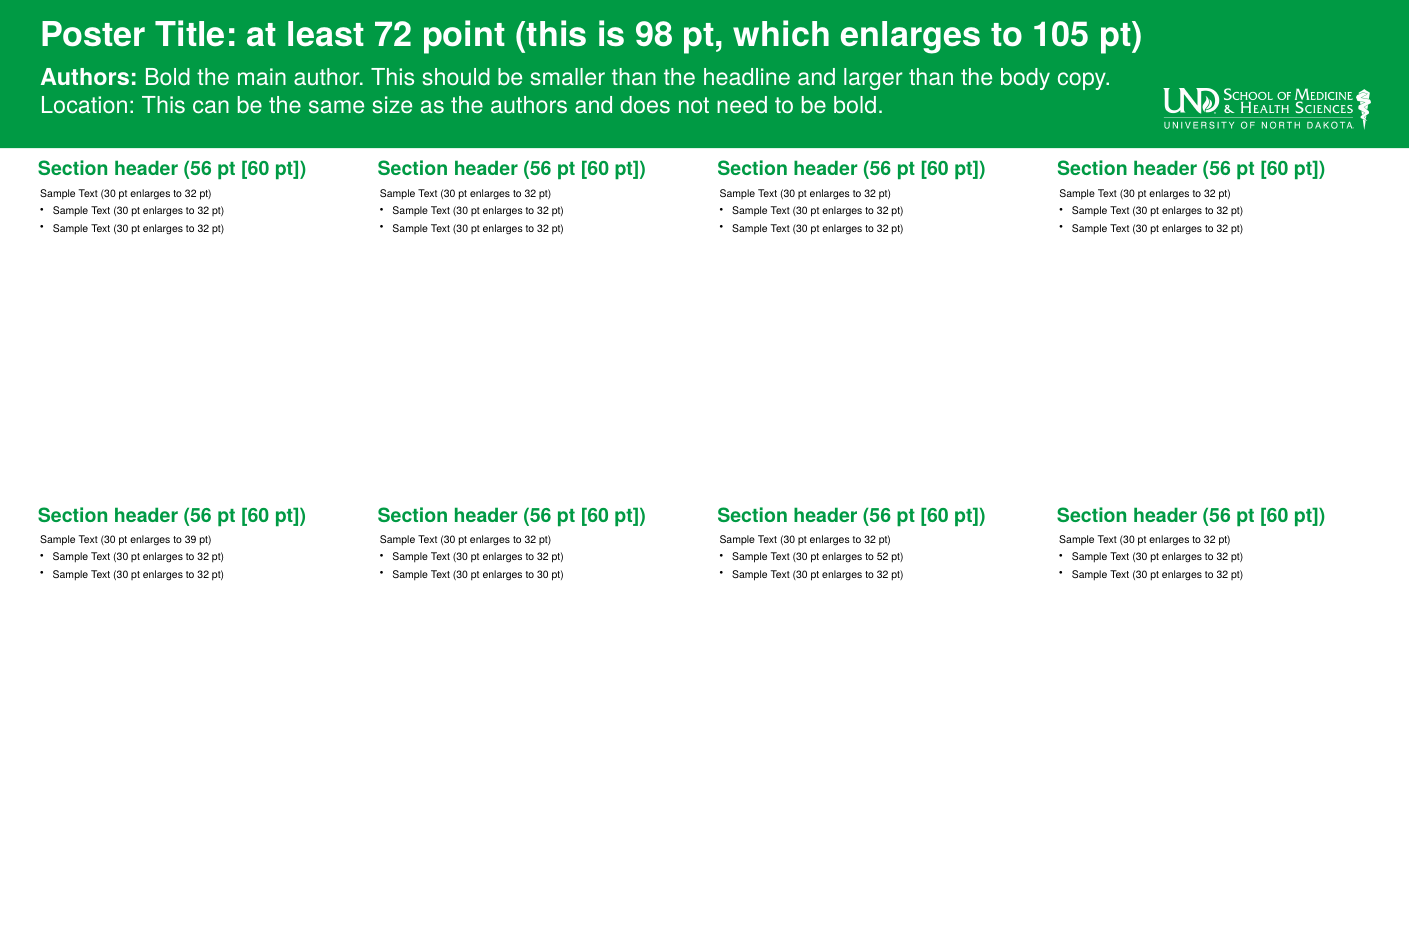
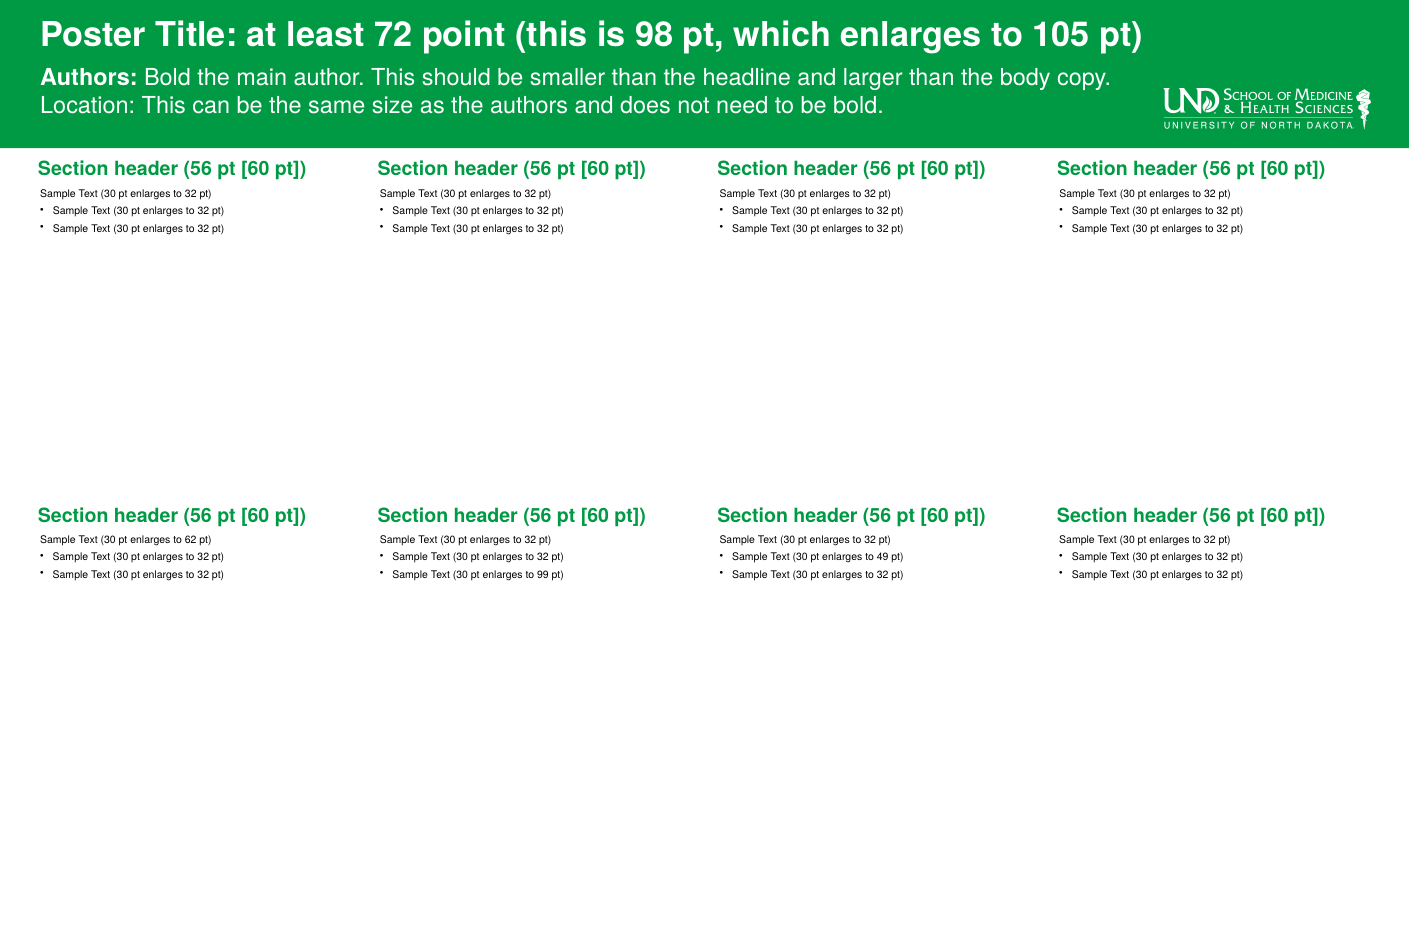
39: 39 -> 62
52: 52 -> 49
to 30: 30 -> 99
